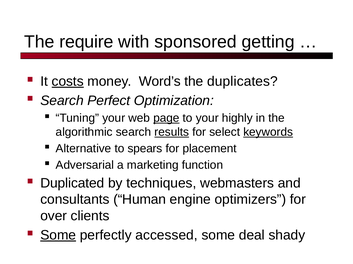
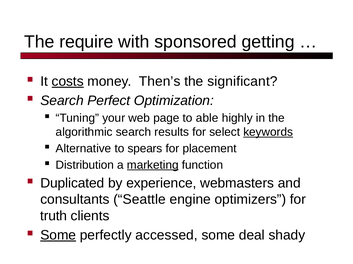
Word’s: Word’s -> Then’s
duplicates: duplicates -> significant
page underline: present -> none
to your: your -> able
results underline: present -> none
Adversarial: Adversarial -> Distribution
marketing underline: none -> present
techniques: techniques -> experience
Human: Human -> Seattle
over: over -> truth
